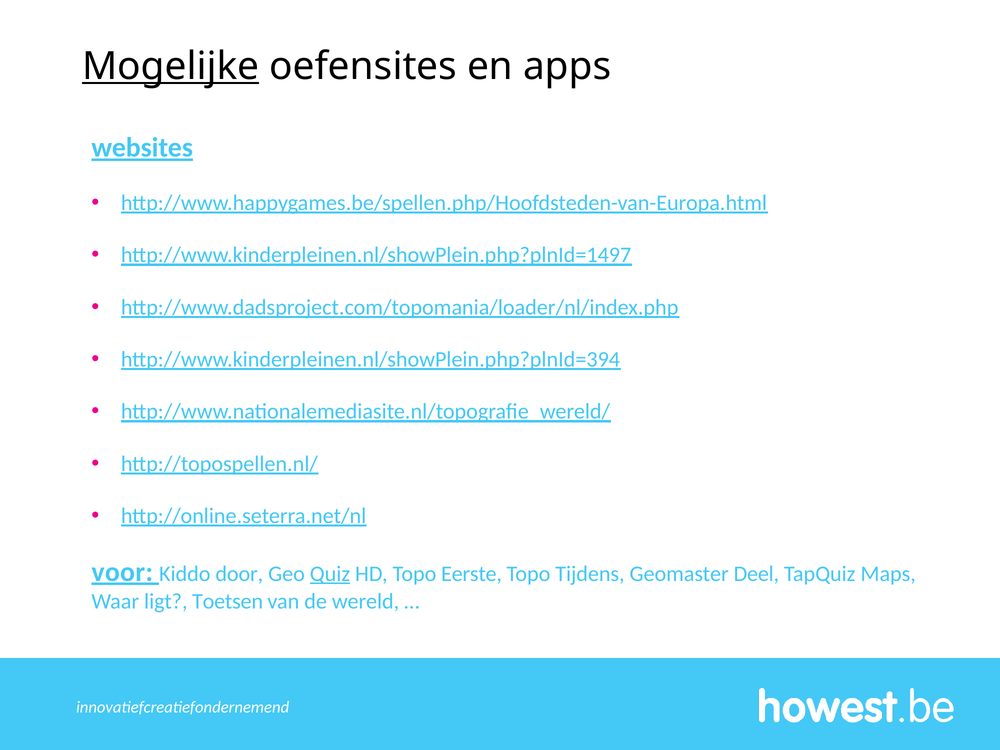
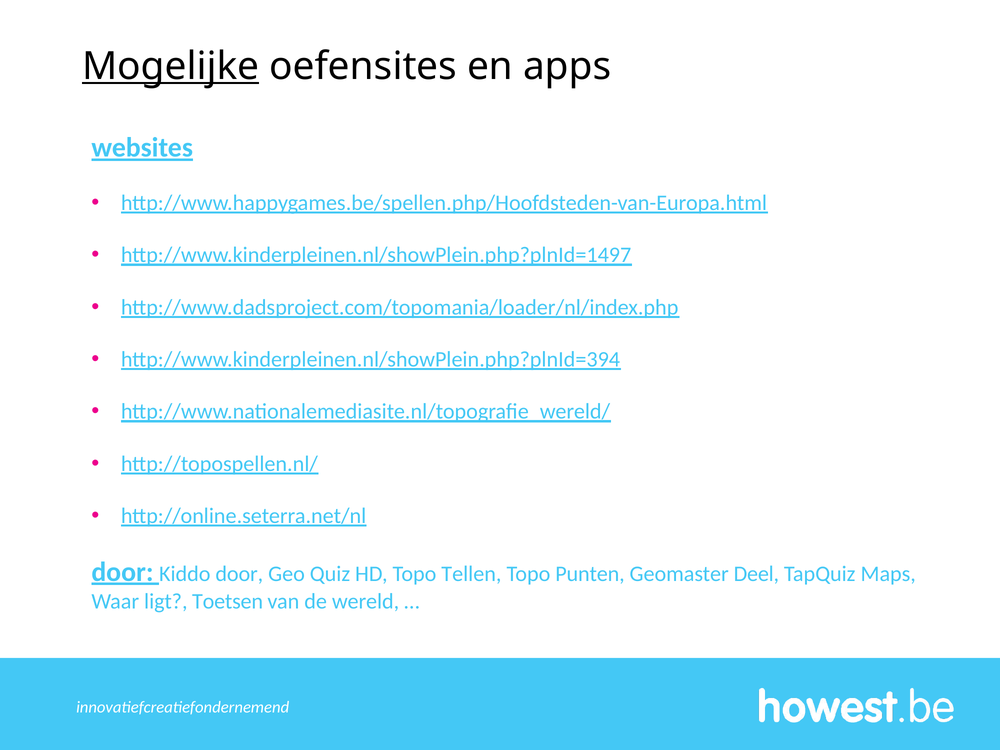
voor at (122, 572): voor -> door
Quiz underline: present -> none
Eerste: Eerste -> Tellen
Tijdens: Tijdens -> Punten
